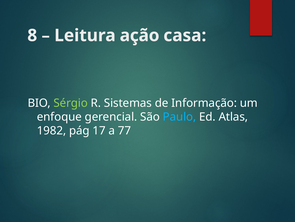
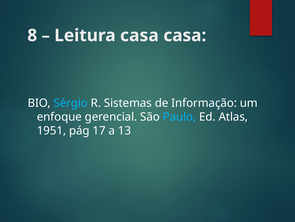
Leitura ação: ação -> casa
Sérgio colour: light green -> light blue
1982: 1982 -> 1951
77: 77 -> 13
